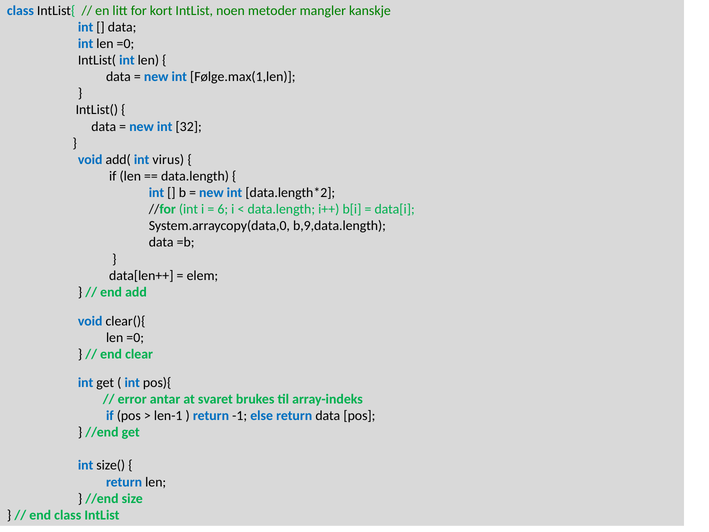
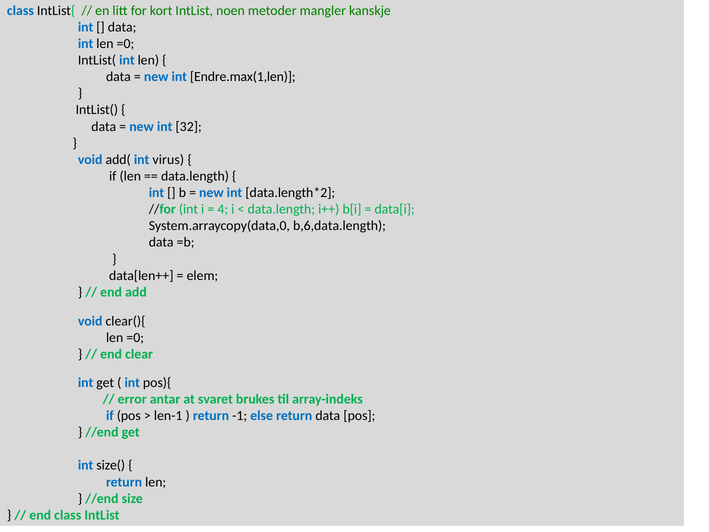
Følge.max(1,len: Følge.max(1,len -> Endre.max(1,len
6: 6 -> 4
b,9,data.length: b,9,data.length -> b,6,data.length
